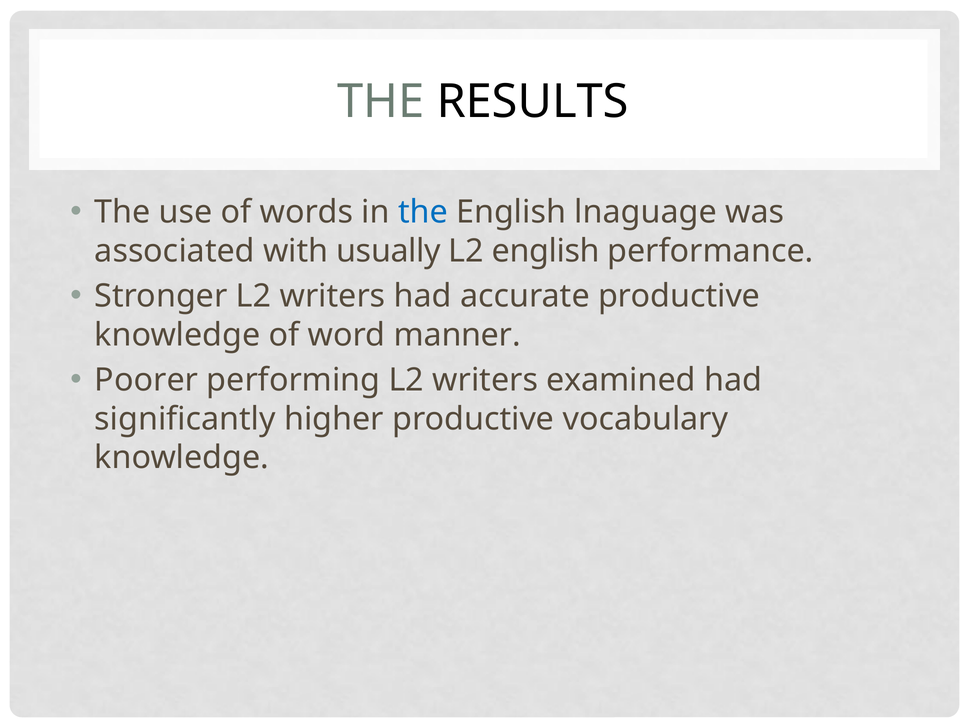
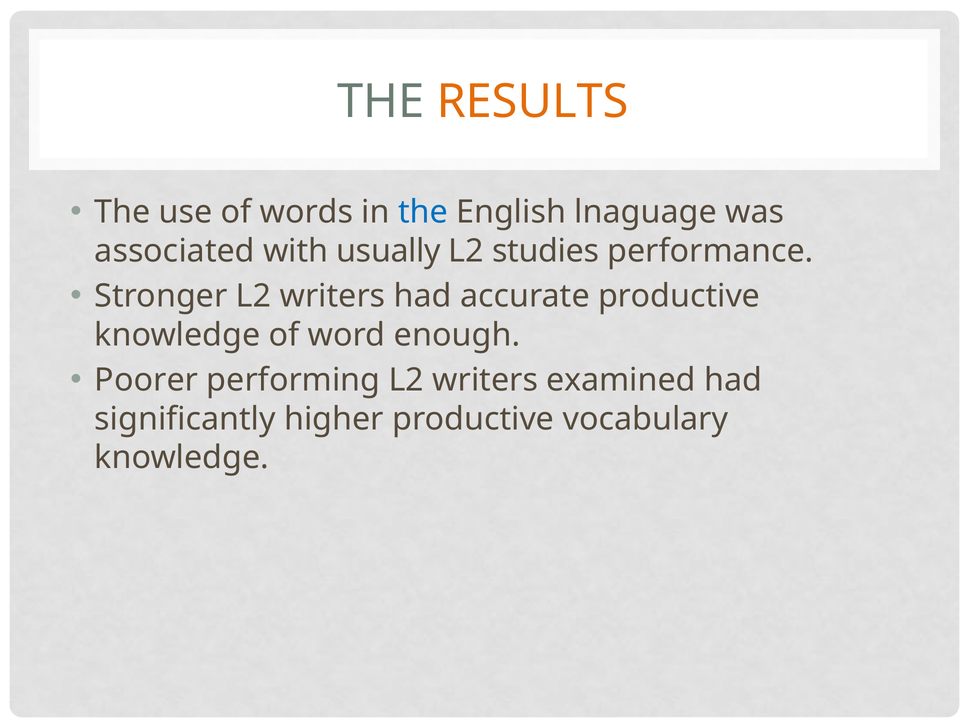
RESULTS colour: black -> orange
L2 english: english -> studies
manner: manner -> enough
